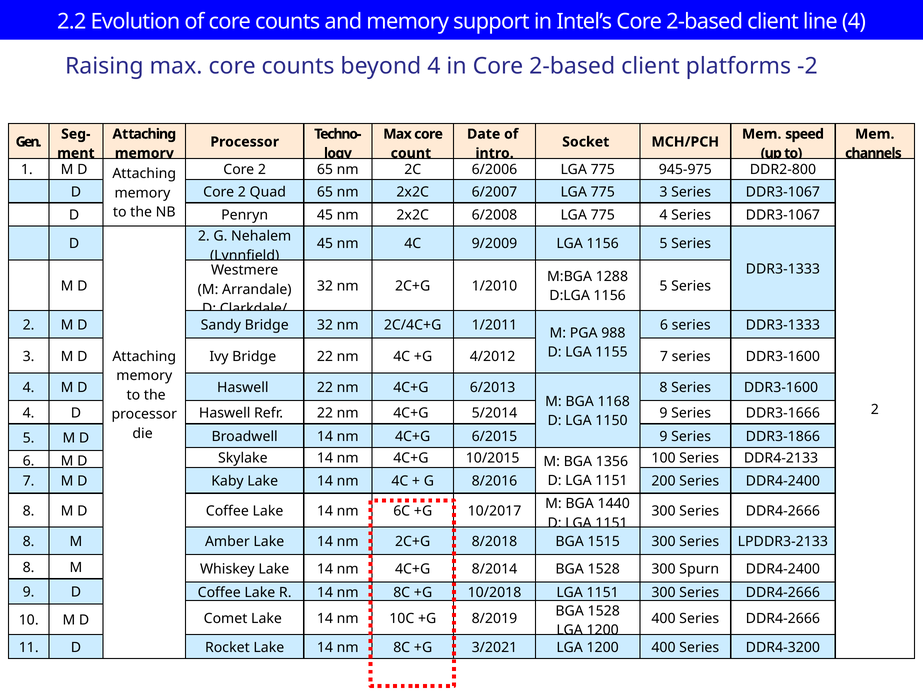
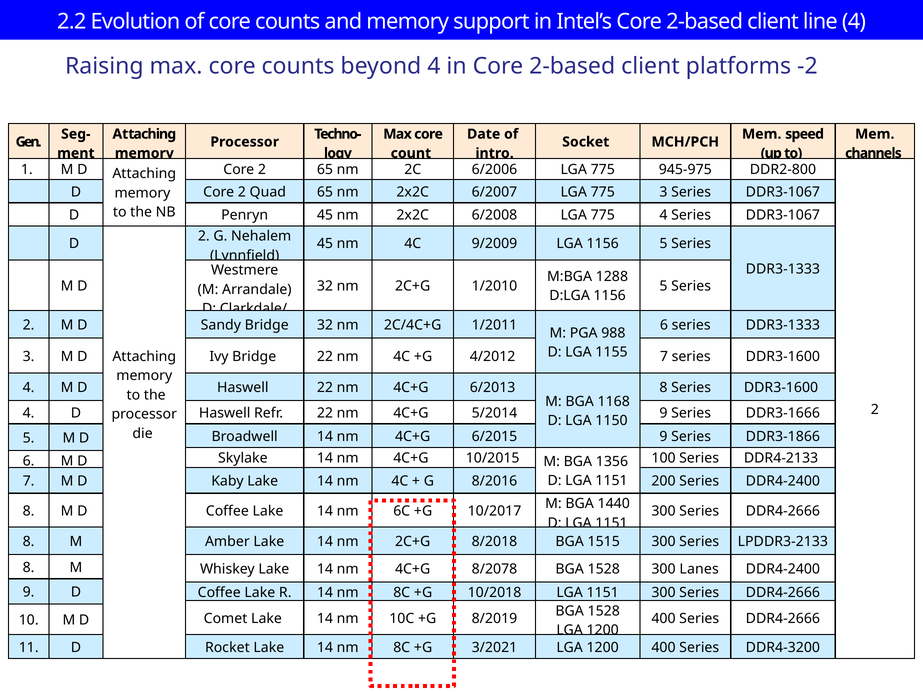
8/2014: 8/2014 -> 8/2078
Spurn: Spurn -> Lanes
